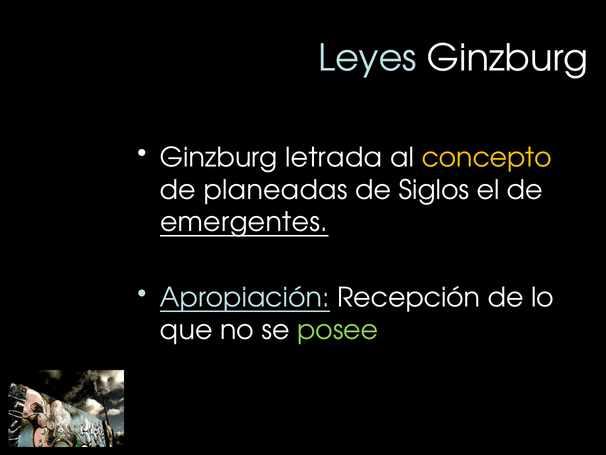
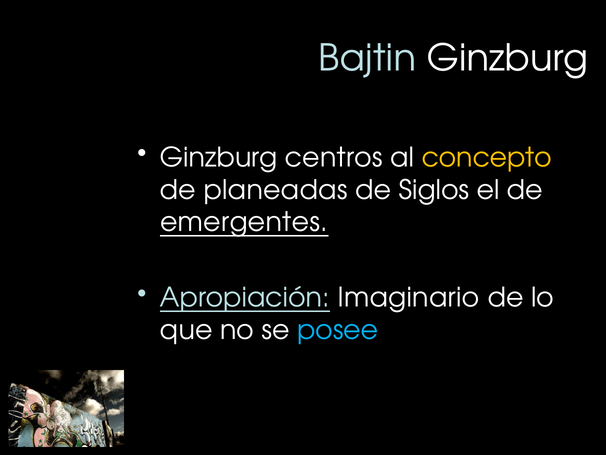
Leyes: Leyes -> Bajtin
letrada: letrada -> centros
Recepción: Recepción -> Imaginario
posee colour: light green -> light blue
